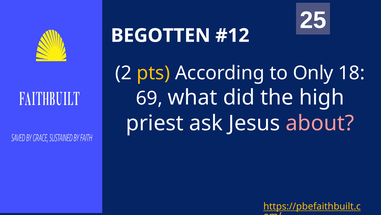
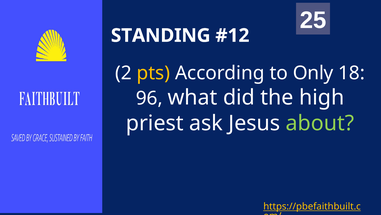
BEGOTTEN: BEGOTTEN -> STANDING
69: 69 -> 96
about colour: pink -> light green
